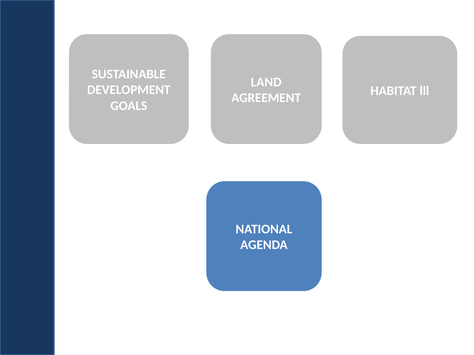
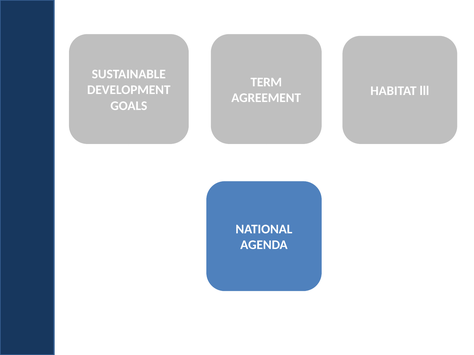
LAND: LAND -> TERM
